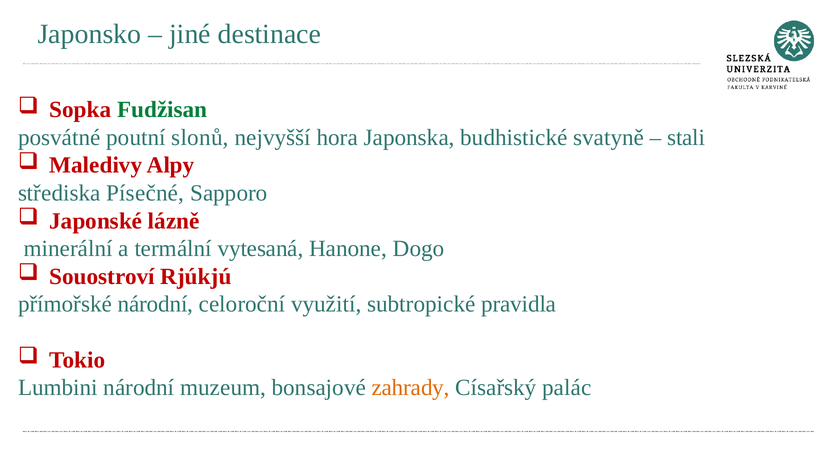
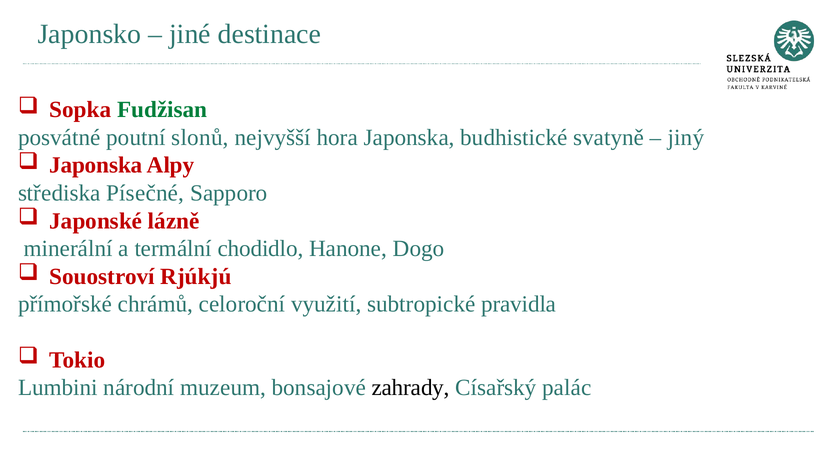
stali: stali -> jiný
Maledivy at (96, 166): Maledivy -> Japonska
vytesaná: vytesaná -> chodidlo
přímořské národní: národní -> chrámů
zahrady colour: orange -> black
